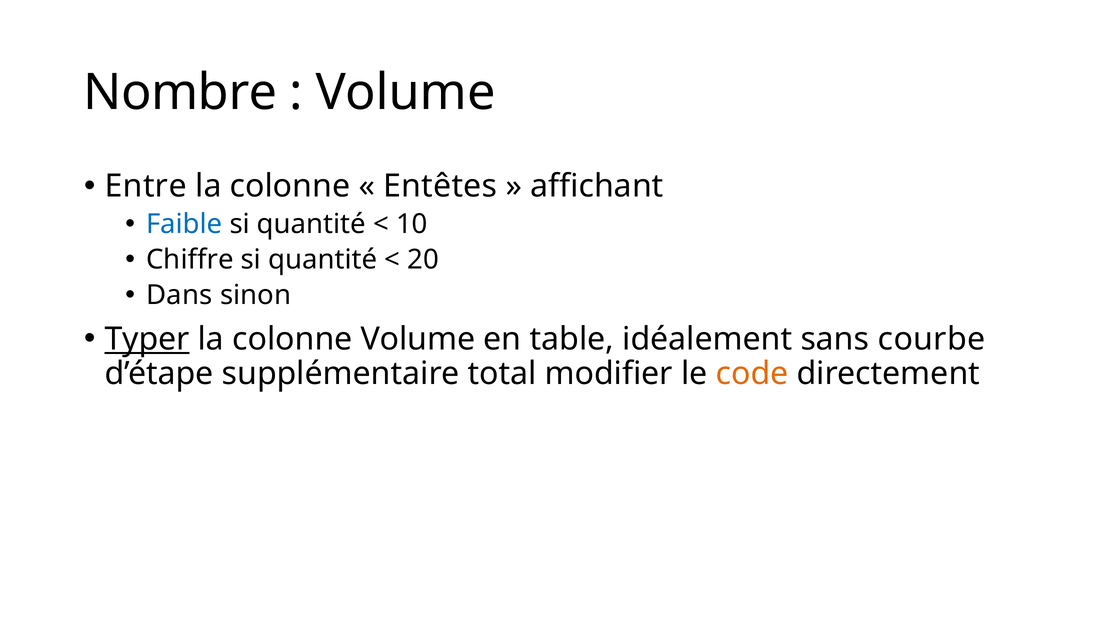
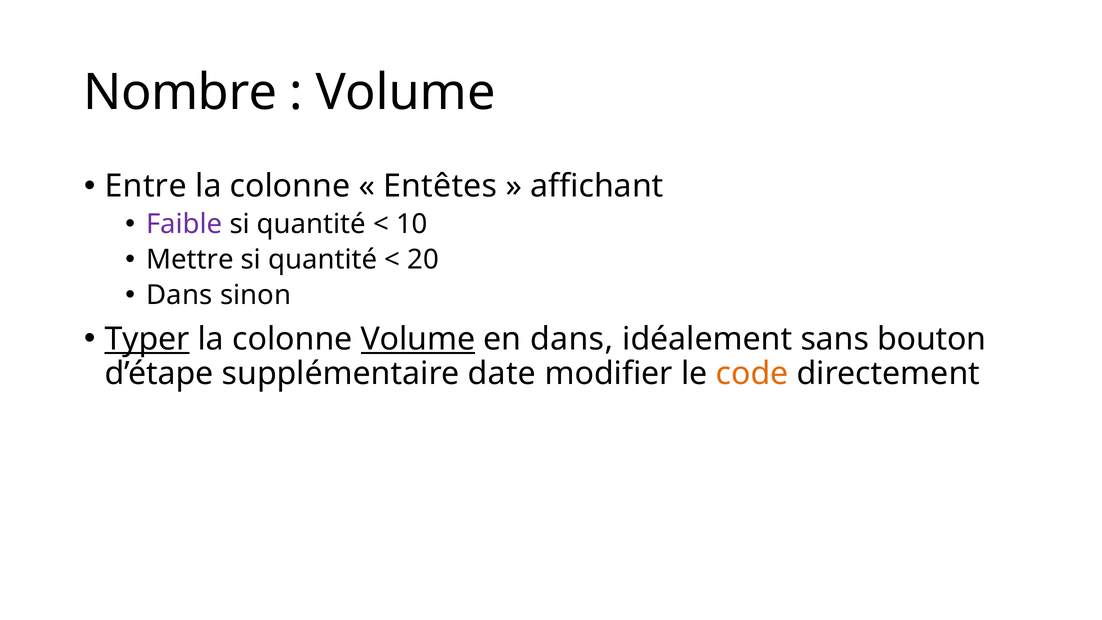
Faible colour: blue -> purple
Chiffre: Chiffre -> Mettre
Volume at (418, 339) underline: none -> present
en table: table -> dans
courbe: courbe -> bouton
total: total -> date
